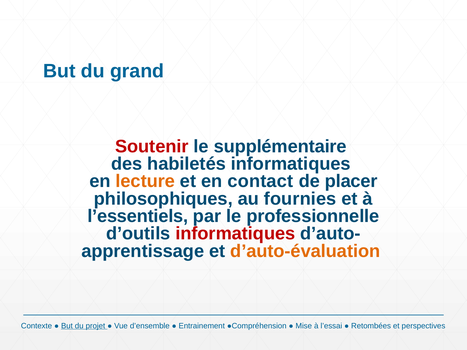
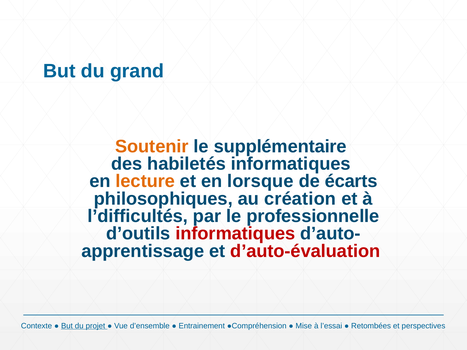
Soutenir colour: red -> orange
contact: contact -> lorsque
placer: placer -> écarts
fournies: fournies -> création
l’essentiels: l’essentiels -> l’difficultés
d’auto-évaluation colour: orange -> red
